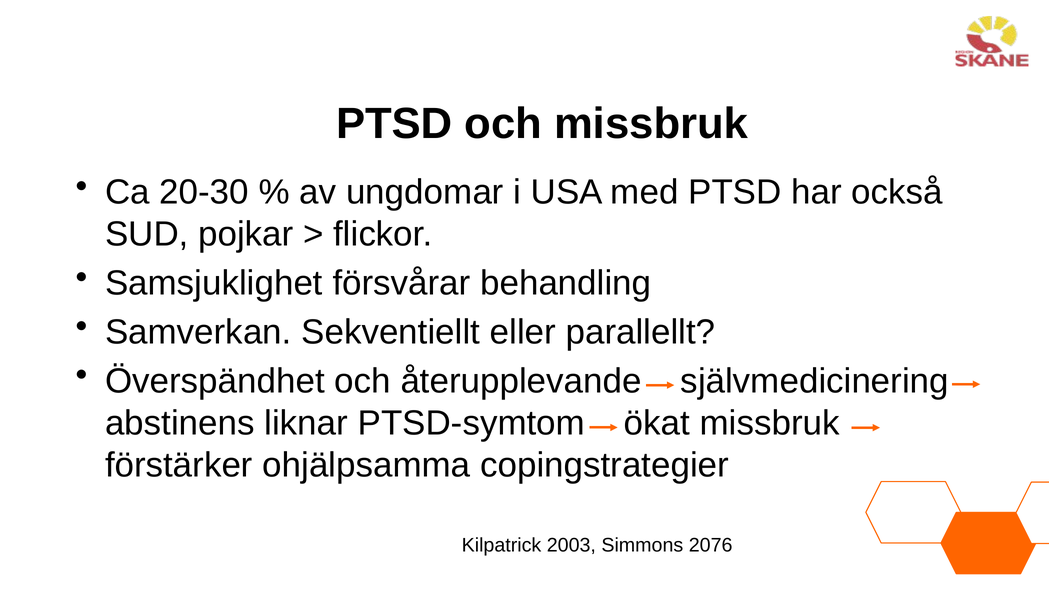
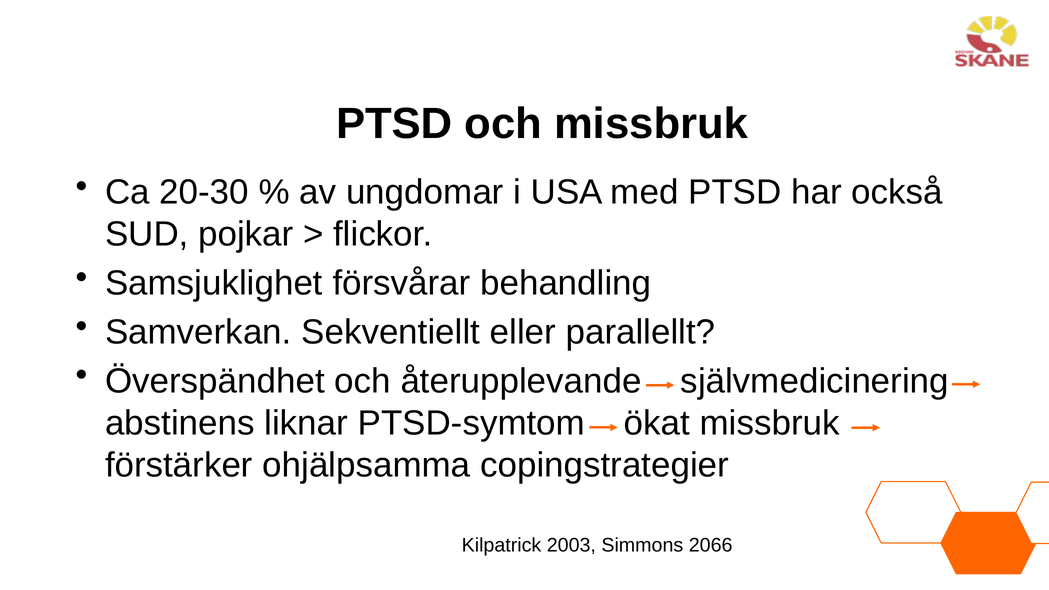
2076: 2076 -> 2066
